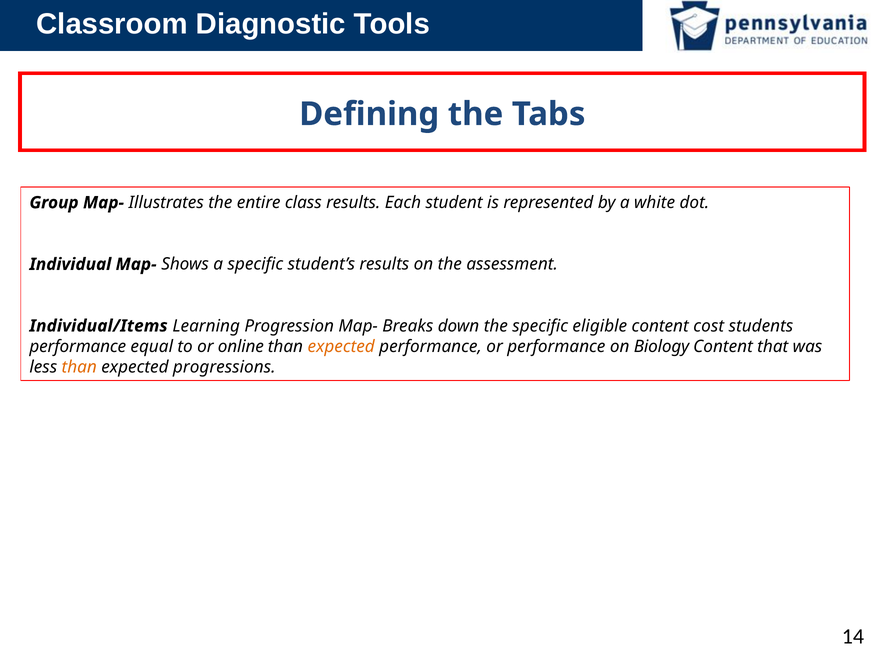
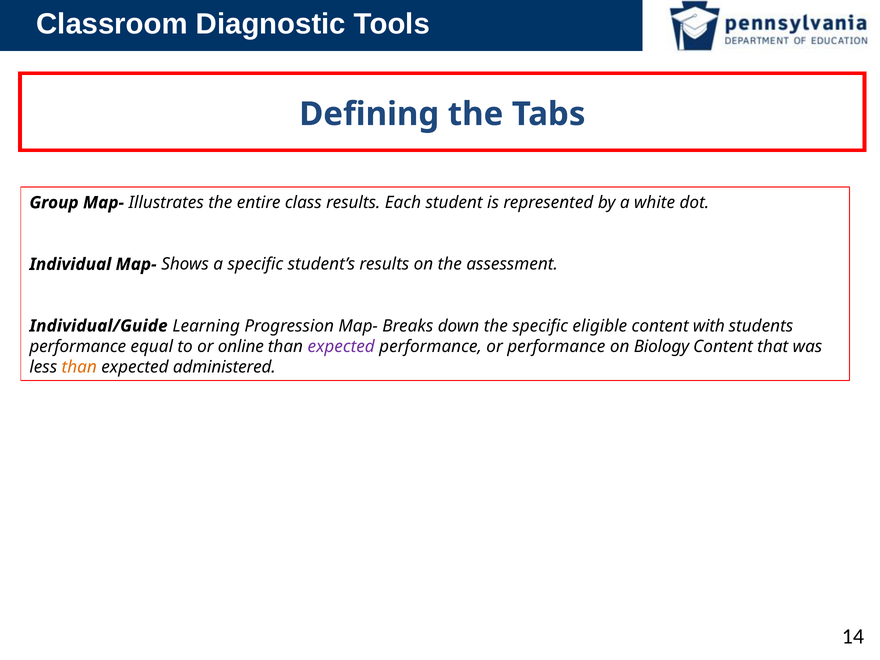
Individual/Items: Individual/Items -> Individual/Guide
cost: cost -> with
expected at (341, 346) colour: orange -> purple
progressions: progressions -> administered
